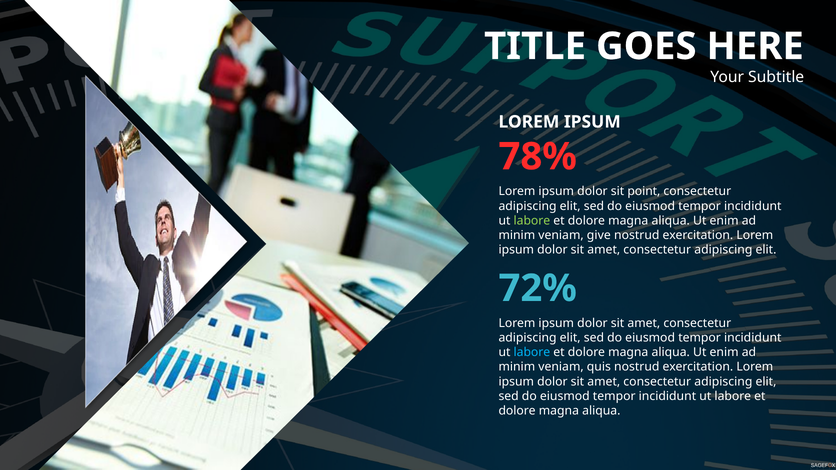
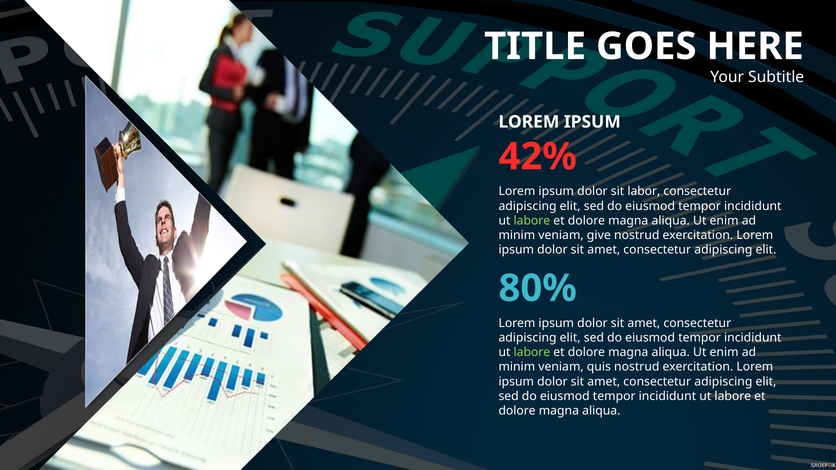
78%: 78% -> 42%
point: point -> labor
72%: 72% -> 80%
labore at (532, 353) colour: light blue -> light green
